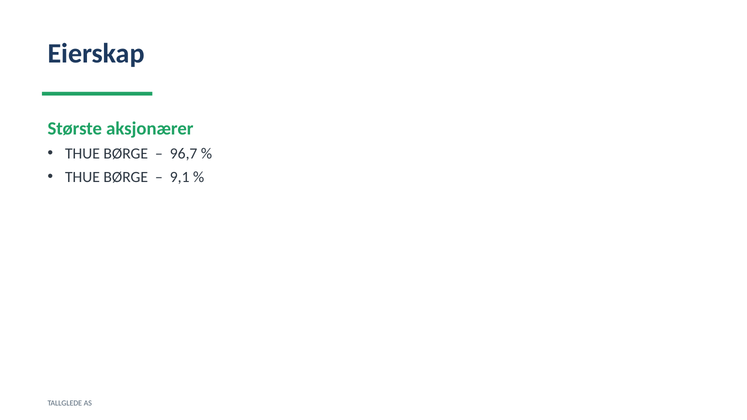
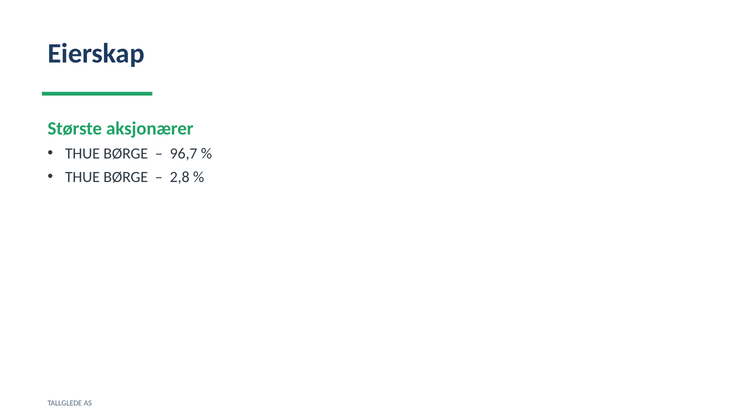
9,1: 9,1 -> 2,8
